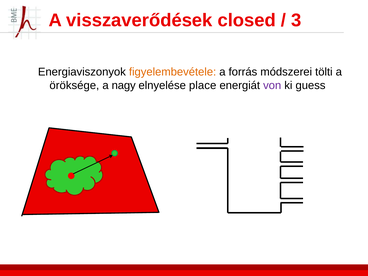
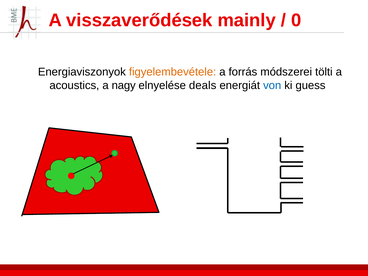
closed: closed -> mainly
3: 3 -> 0
öröksége: öröksége -> acoustics
place: place -> deals
von colour: purple -> blue
